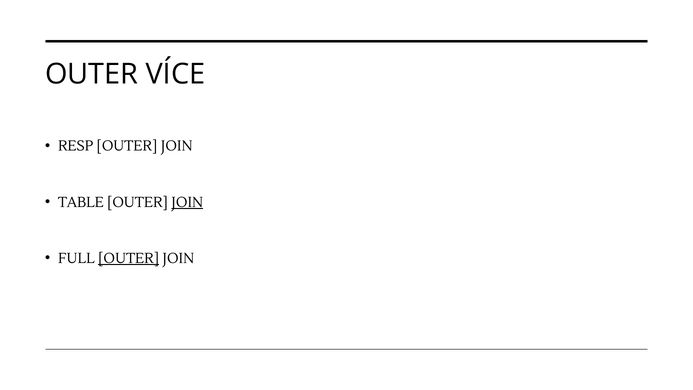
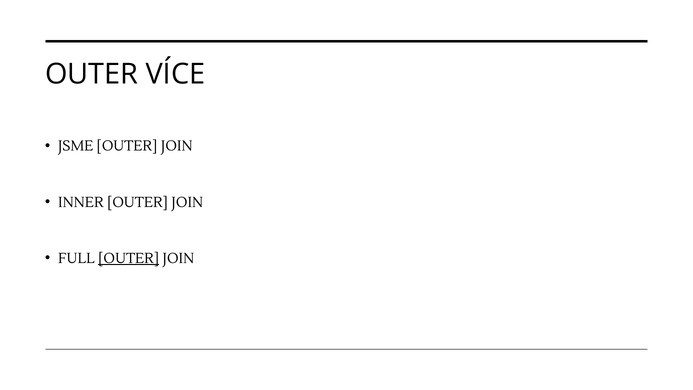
RESP: RESP -> JSME
TABLE: TABLE -> INNER
JOIN at (187, 202) underline: present -> none
